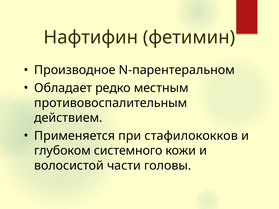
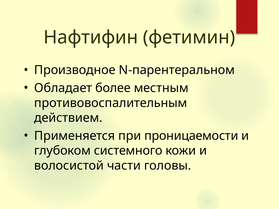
редко: редко -> более
стафилококков: стафилококков -> проницаемости
